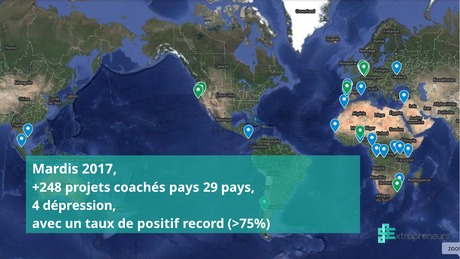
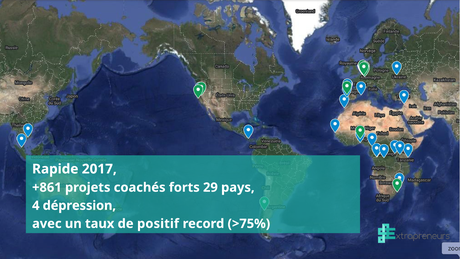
Mardis: Mardis -> Rapide
+248: +248 -> +861
coachés pays: pays -> forts
